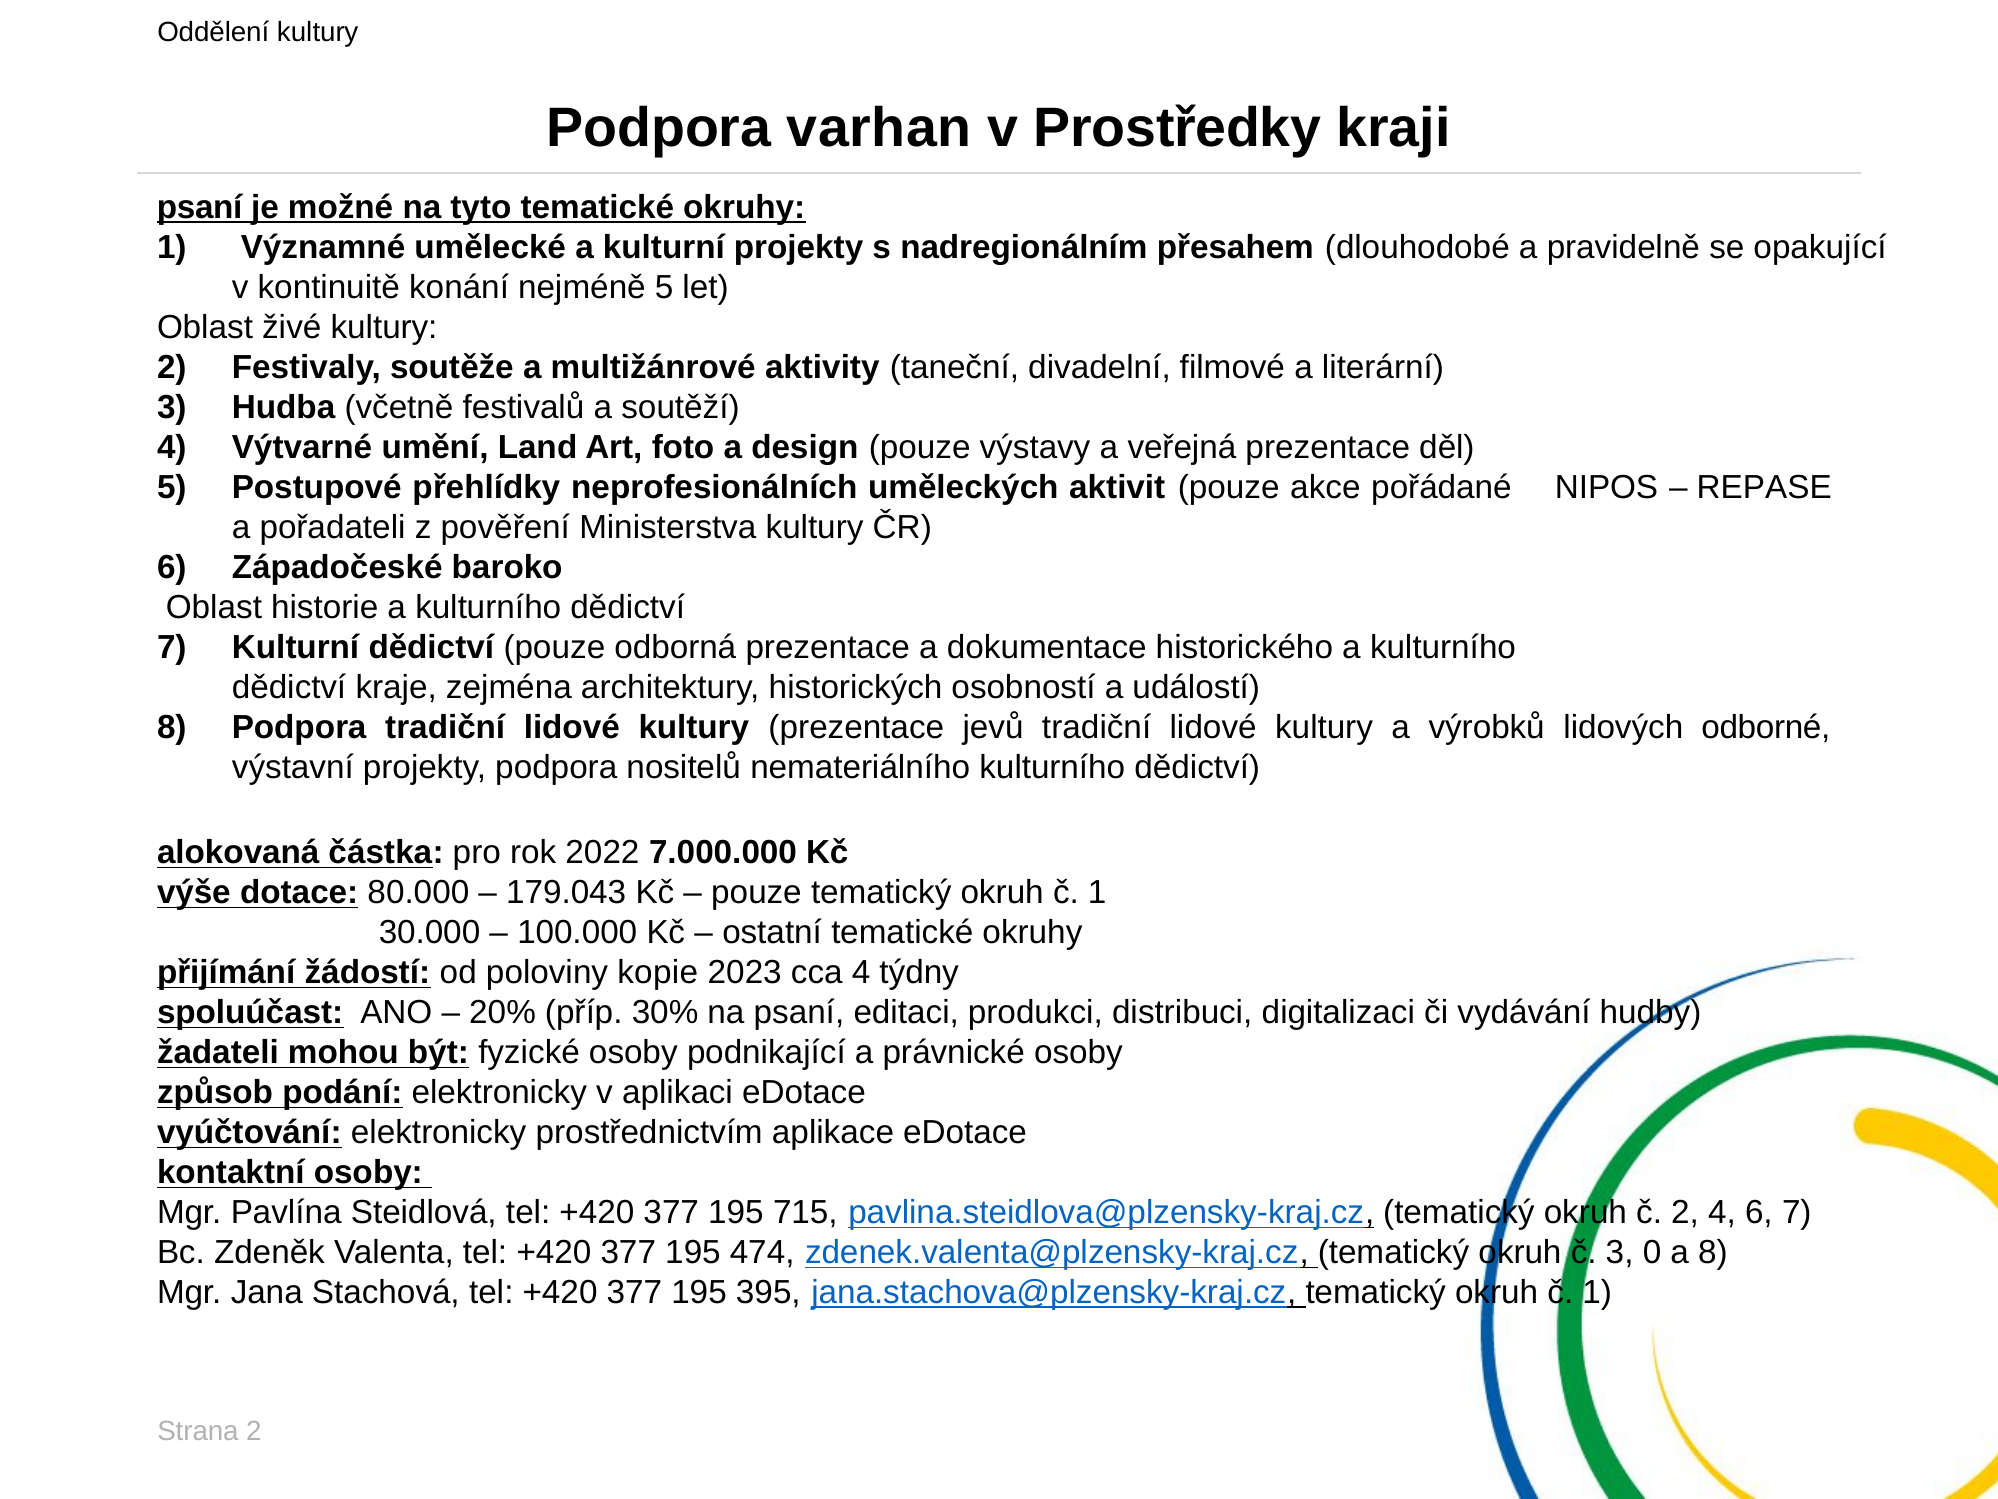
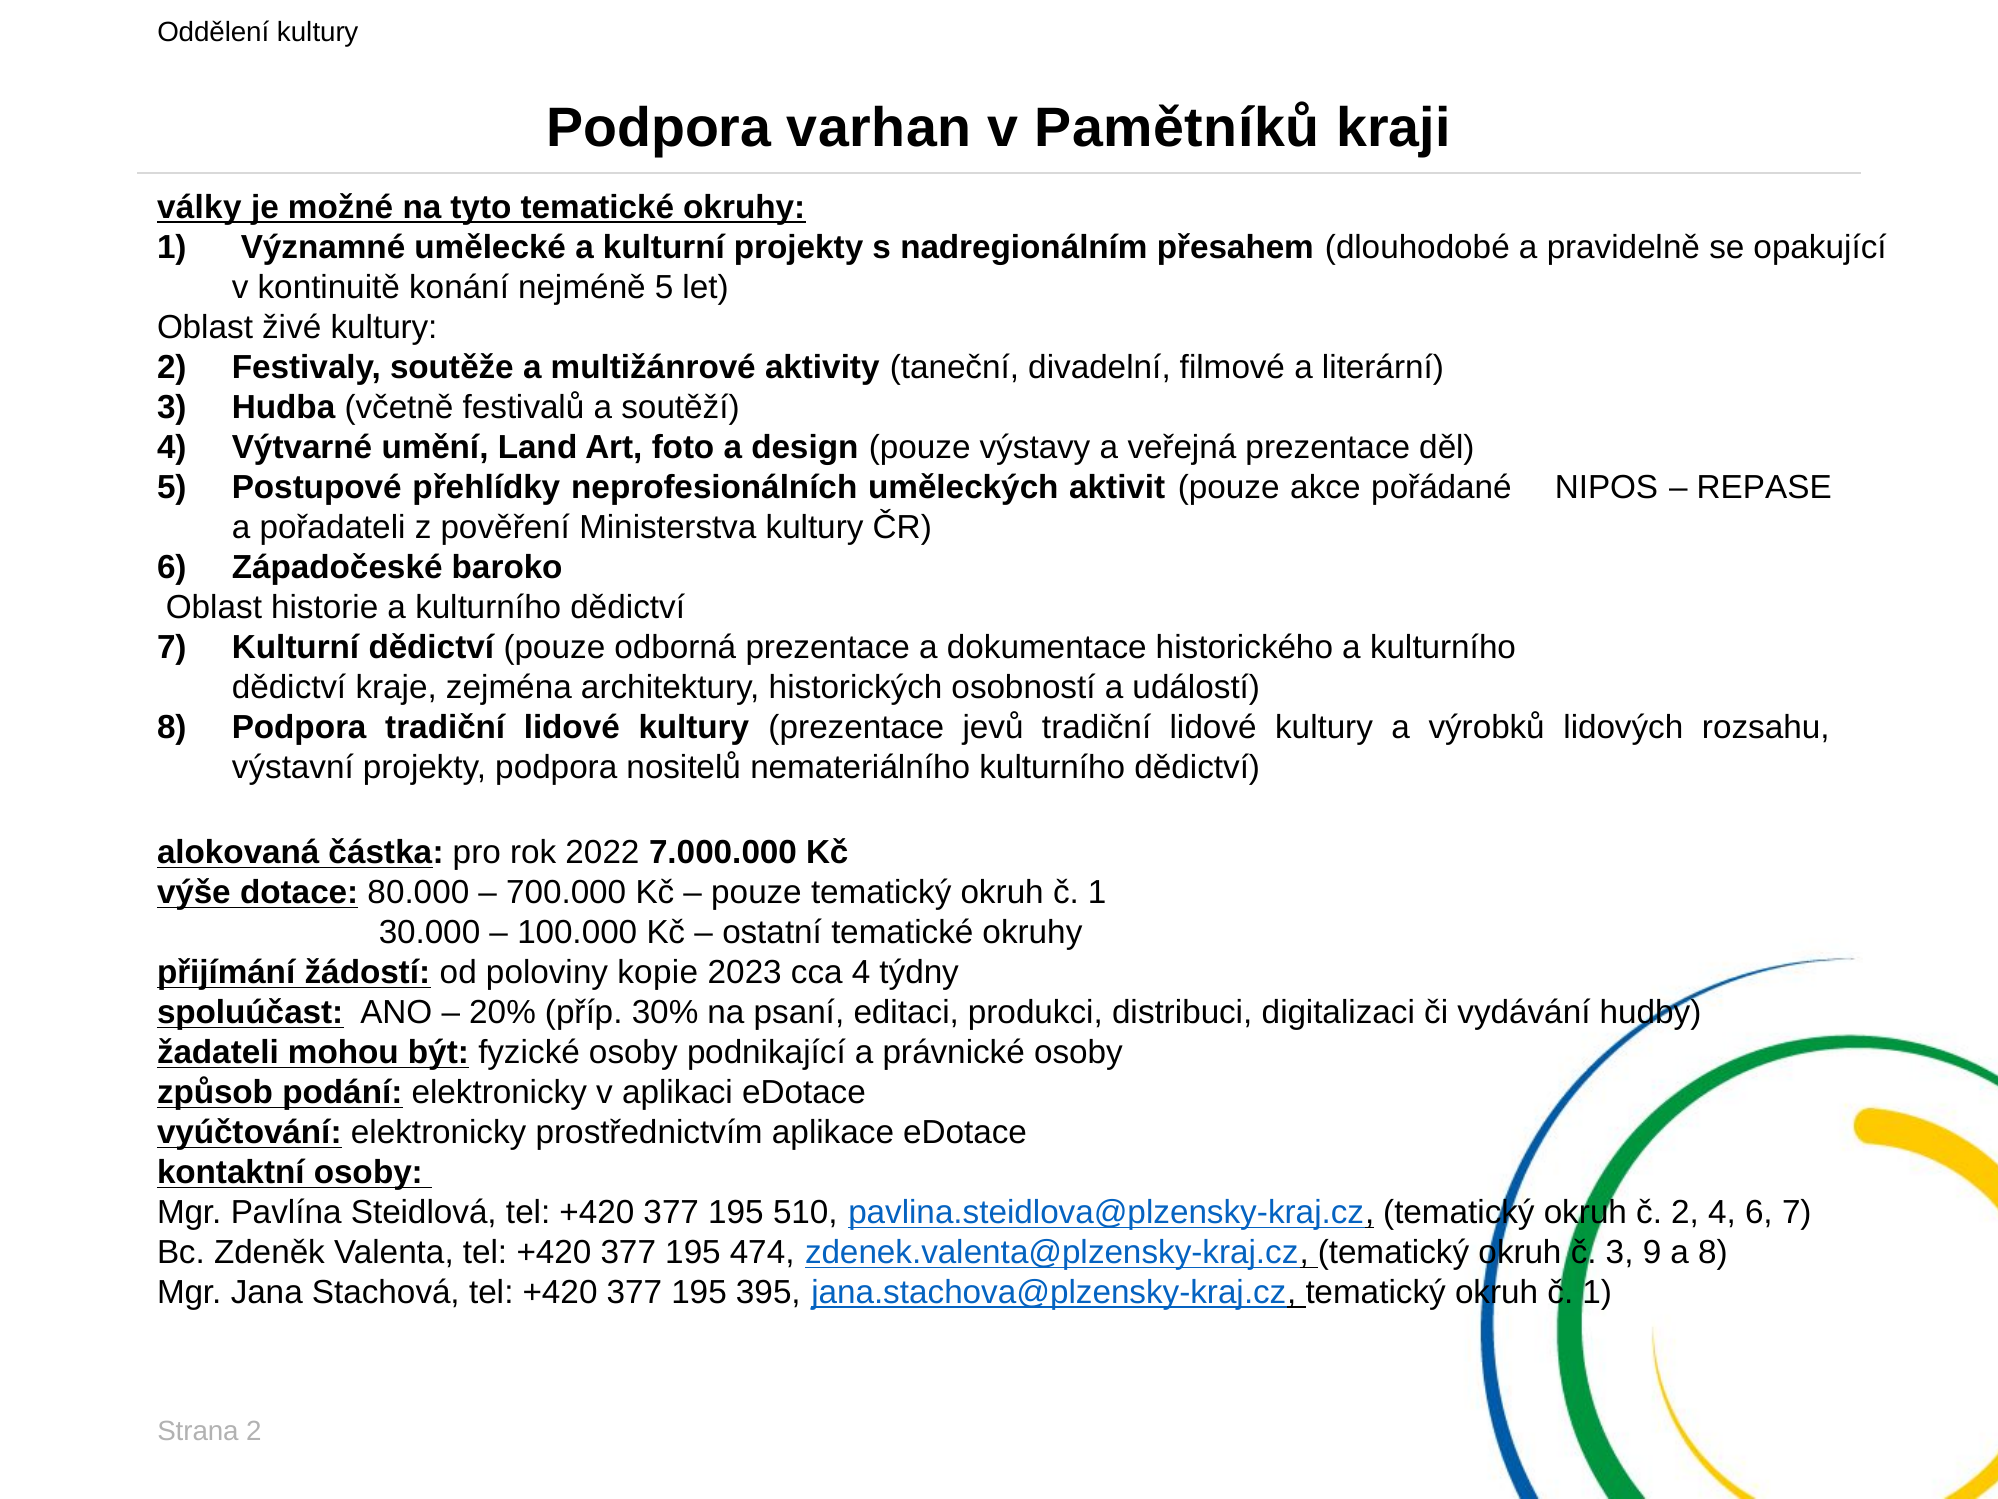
Prostředky: Prostředky -> Pamětníků
psaní at (200, 207): psaní -> války
odborné: odborné -> rozsahu
179.043: 179.043 -> 700.000
715: 715 -> 510
0: 0 -> 9
